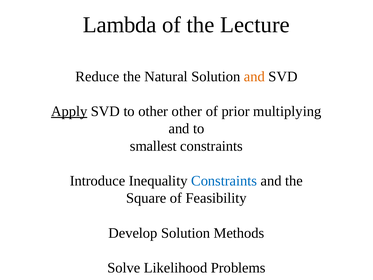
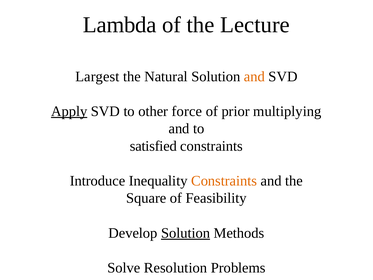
Reduce: Reduce -> Largest
other other: other -> force
smallest: smallest -> satisfied
Constraints at (224, 181) colour: blue -> orange
Solution at (186, 233) underline: none -> present
Likelihood: Likelihood -> Resolution
